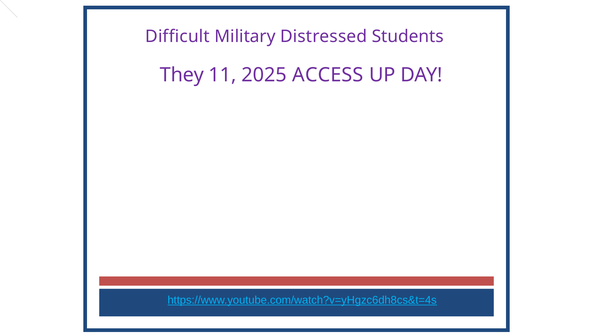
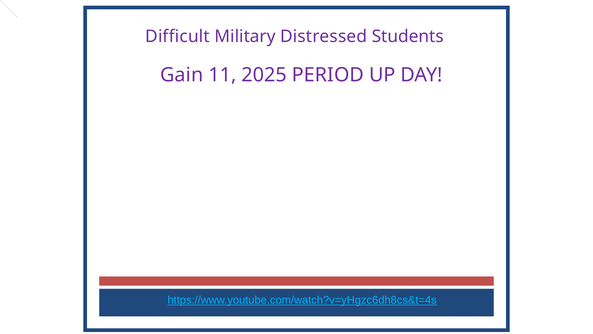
They: They -> Gain
ACCESS: ACCESS -> PERIOD
